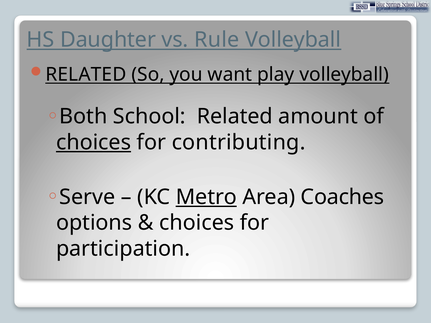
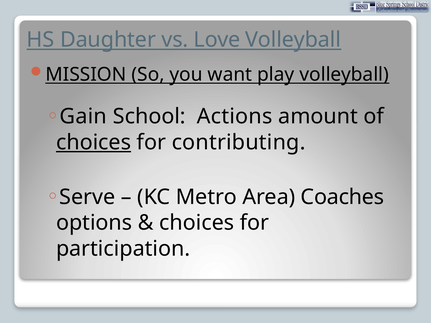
Rule: Rule -> Love
RELATED at (86, 75): RELATED -> MISSION
Both: Both -> Gain
School Related: Related -> Actions
Metro underline: present -> none
